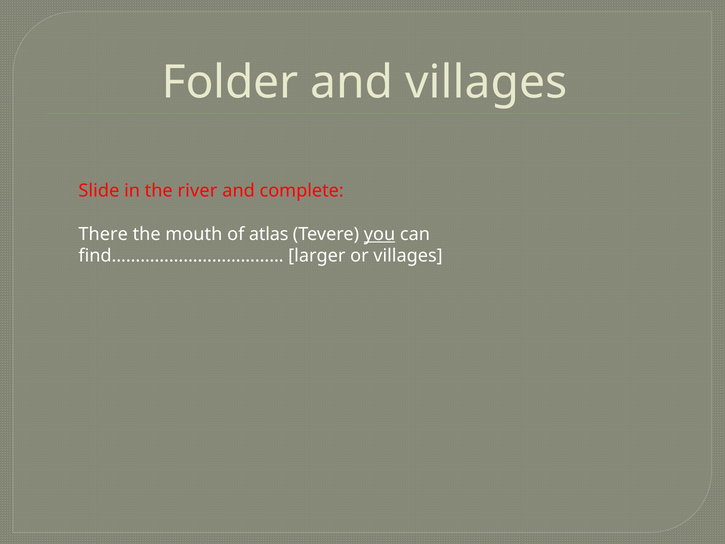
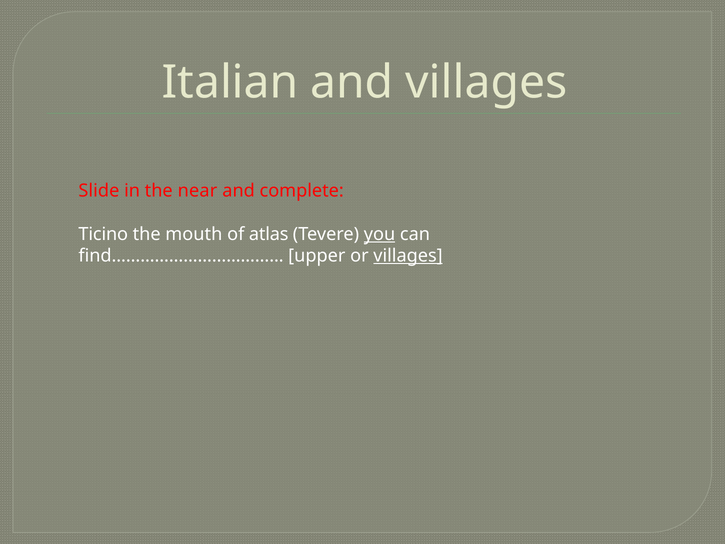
Folder: Folder -> Italian
river: river -> near
There: There -> Ticino
larger: larger -> upper
villages at (408, 256) underline: none -> present
